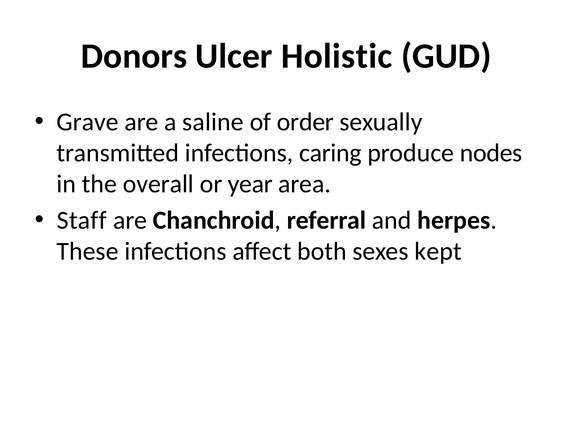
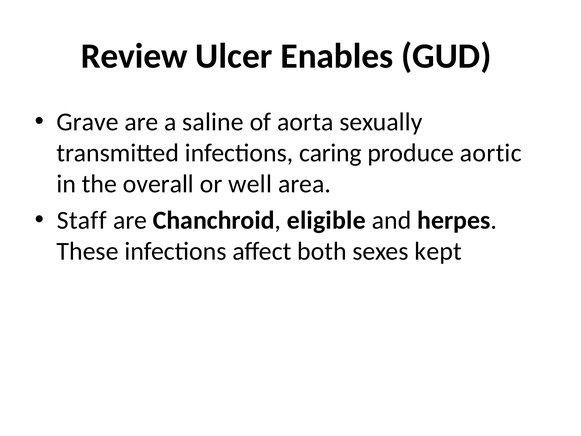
Donors: Donors -> Review
Holistic: Holistic -> Enables
order: order -> aorta
nodes: nodes -> aortic
year: year -> well
referral: referral -> eligible
